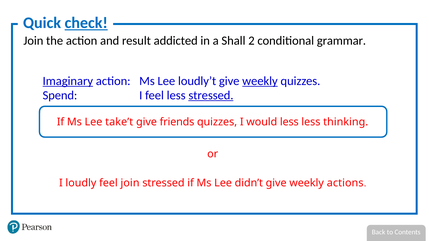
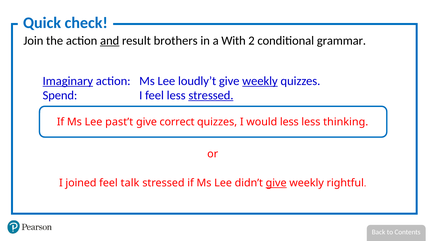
check underline: present -> none
and underline: none -> present
addicted: addicted -> brothers
Shall: Shall -> With
take’t: take’t -> past’t
friends: friends -> correct
loudly: loudly -> joined
feel join: join -> talk
give at (276, 183) underline: none -> present
actions: actions -> rightful
